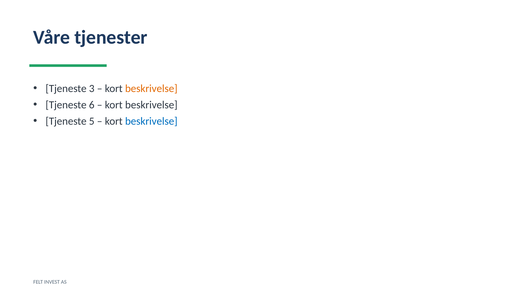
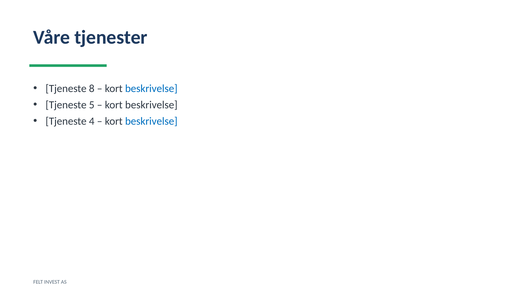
3: 3 -> 8
beskrivelse at (151, 89) colour: orange -> blue
6: 6 -> 5
5: 5 -> 4
